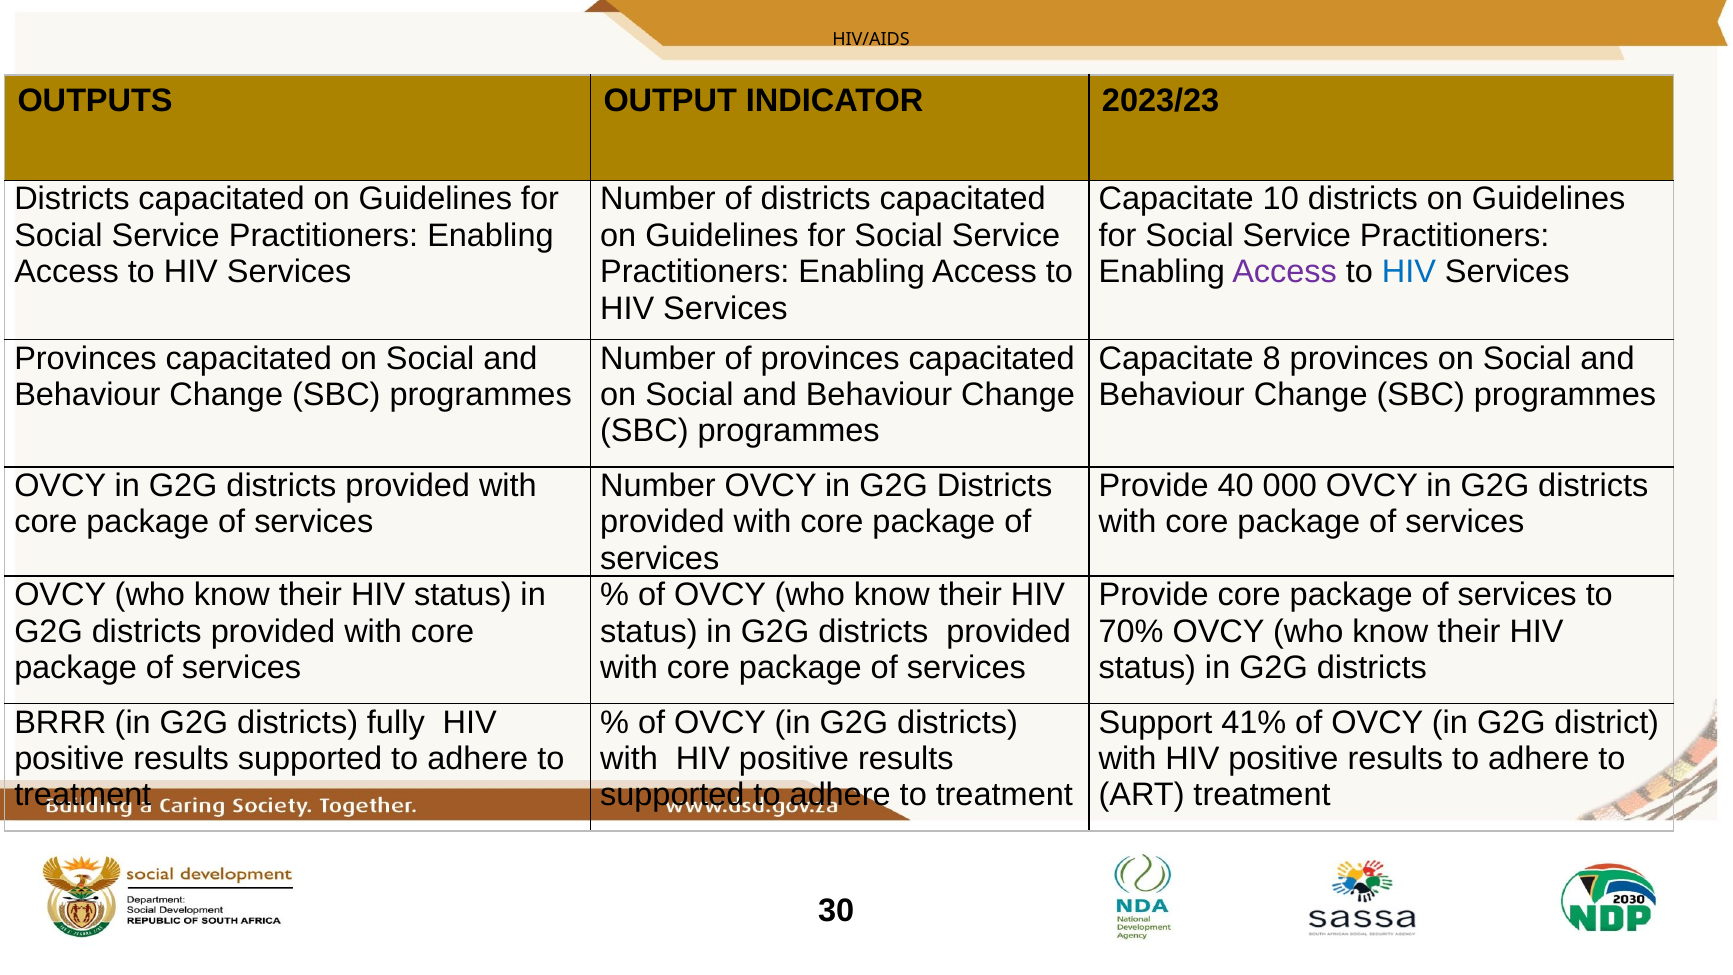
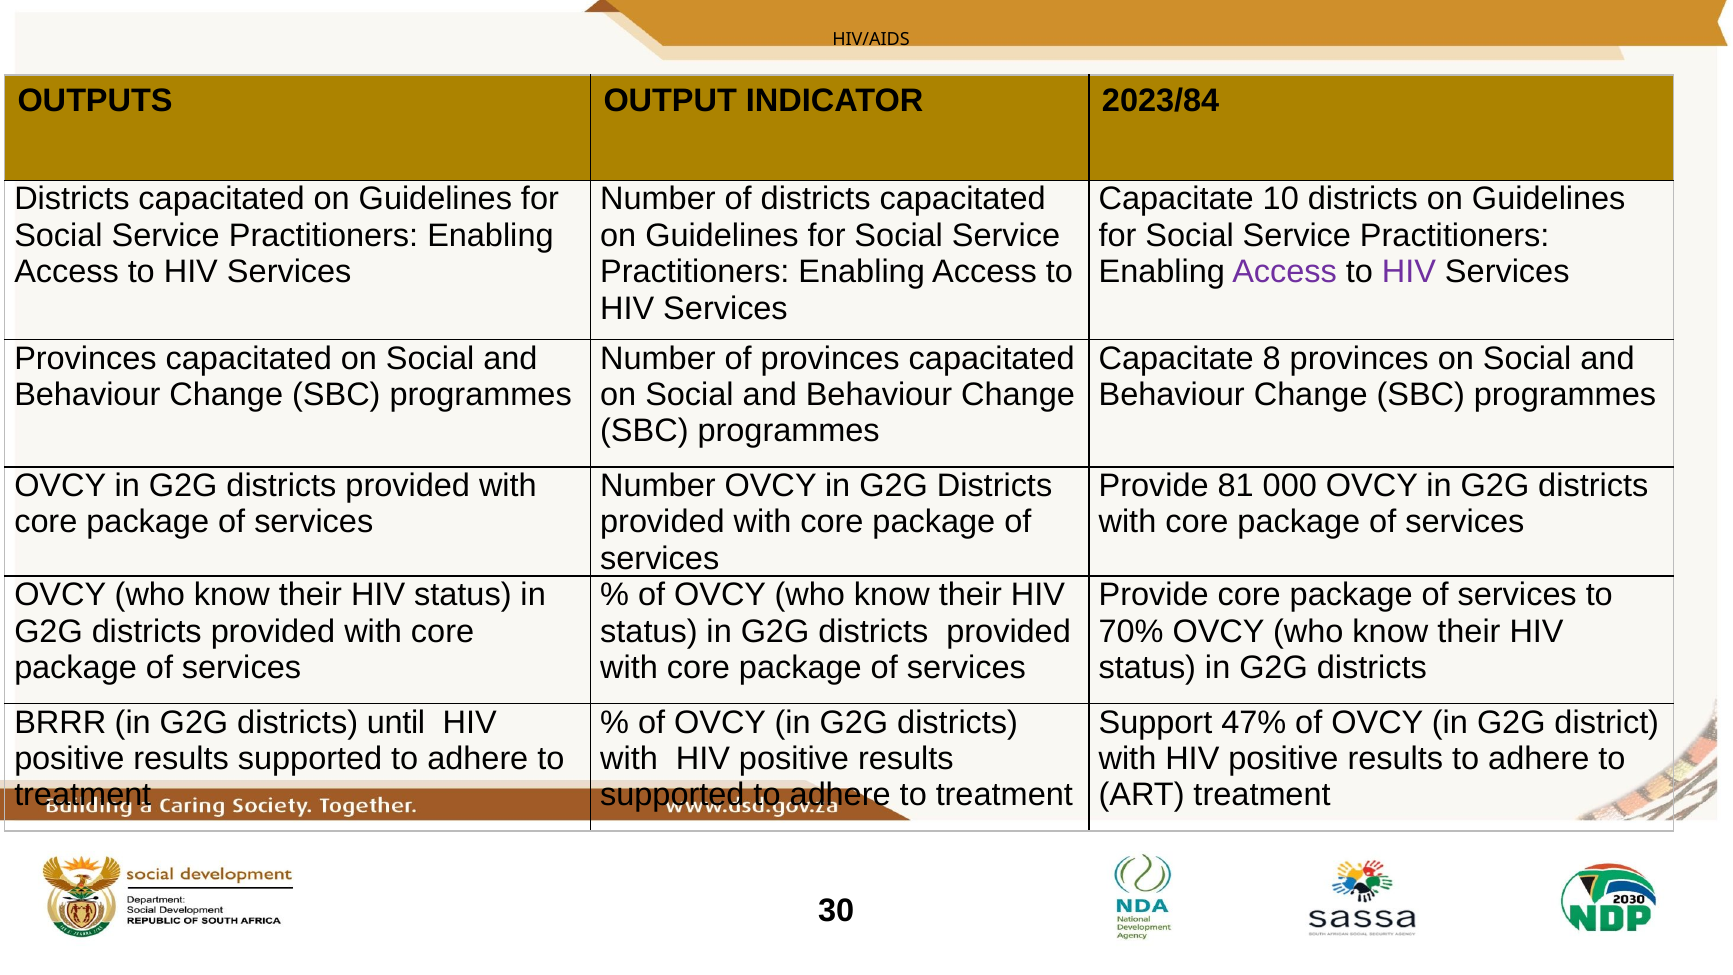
2023/23: 2023/23 -> 2023/84
HIV at (1409, 272) colour: blue -> purple
40: 40 -> 81
fully: fully -> until
41%: 41% -> 47%
